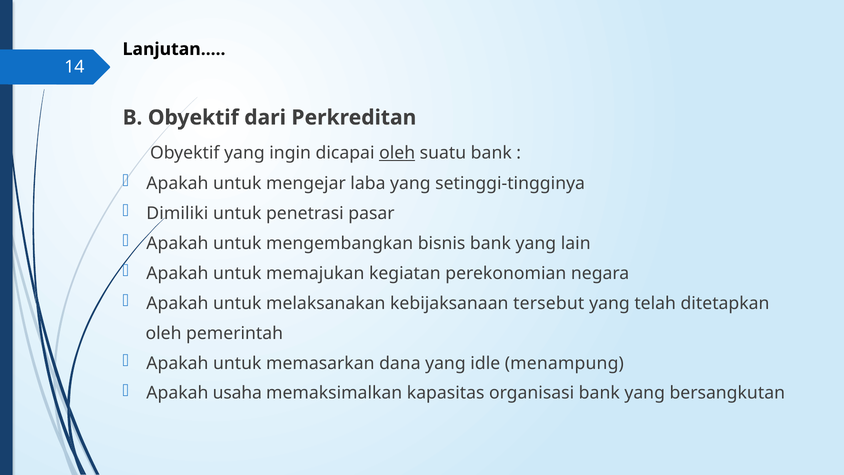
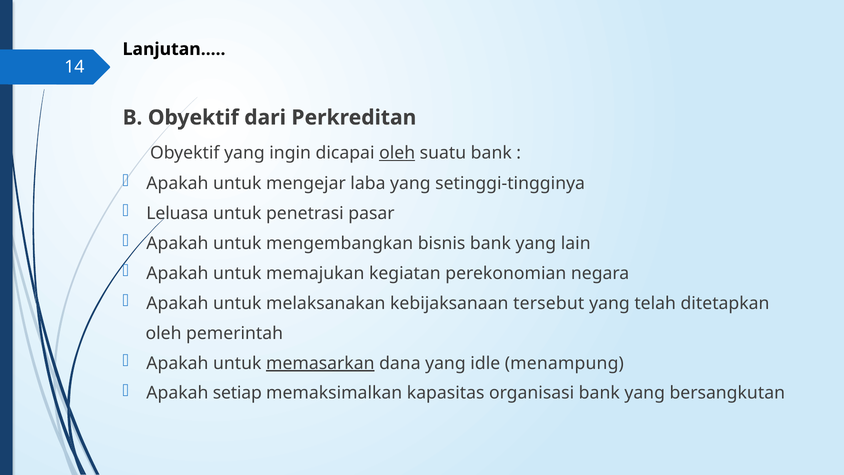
Dimiliki: Dimiliki -> Leluasa
memasarkan underline: none -> present
usaha: usaha -> setiap
